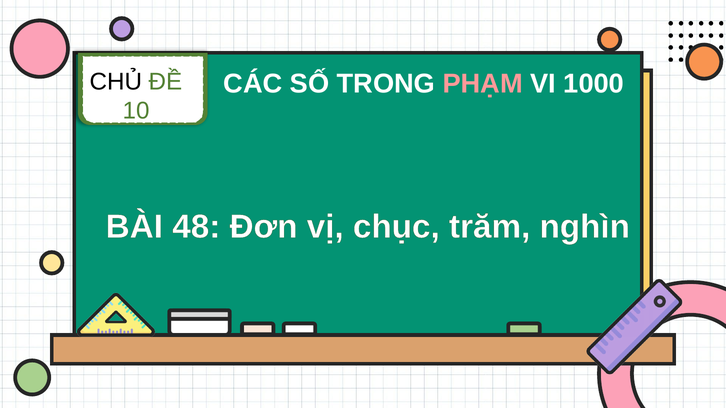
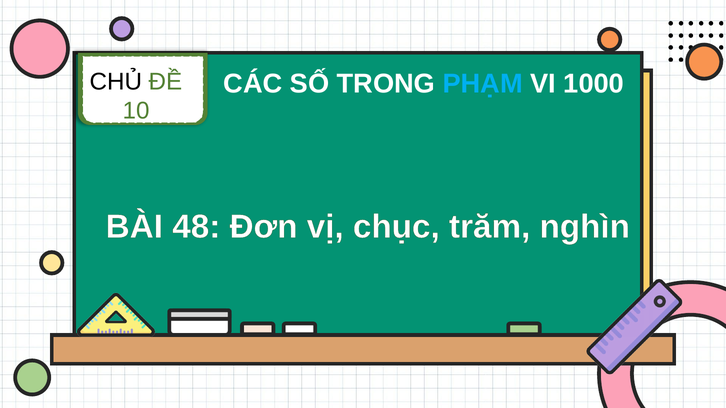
PHẠM colour: pink -> light blue
